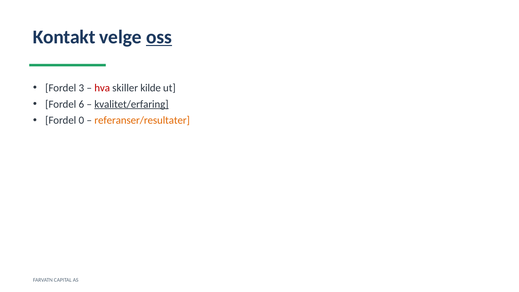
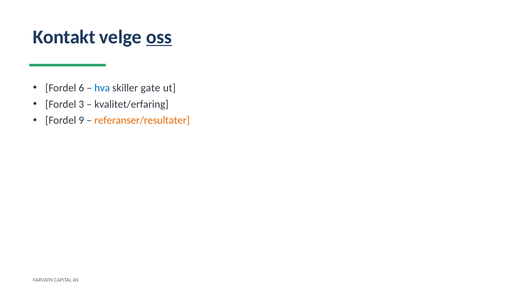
3: 3 -> 6
hva colour: red -> blue
kilde: kilde -> gate
6: 6 -> 3
kvalitet/erfaring underline: present -> none
0: 0 -> 9
